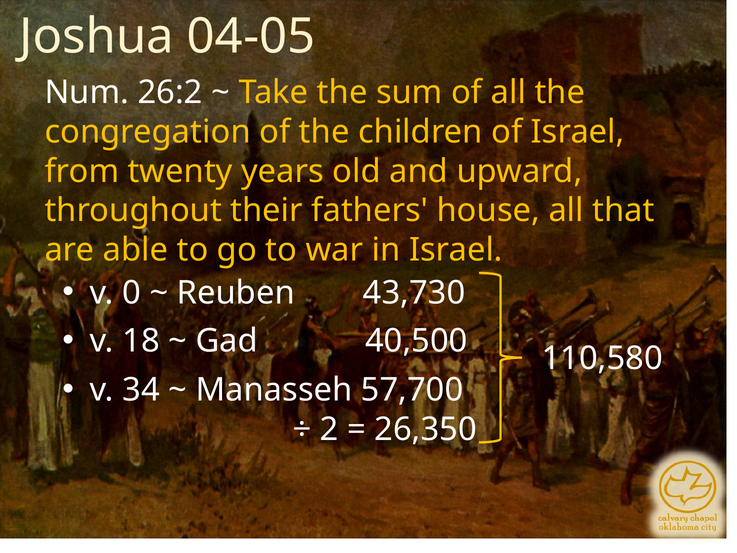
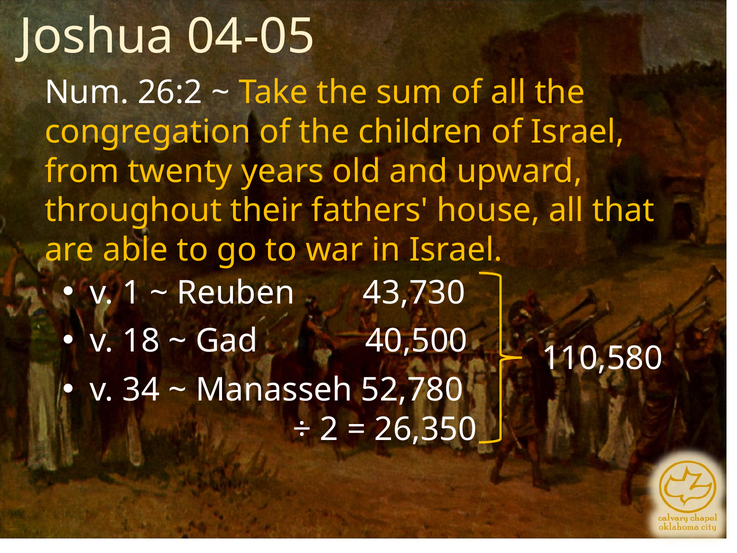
0: 0 -> 1
57,700: 57,700 -> 52,780
